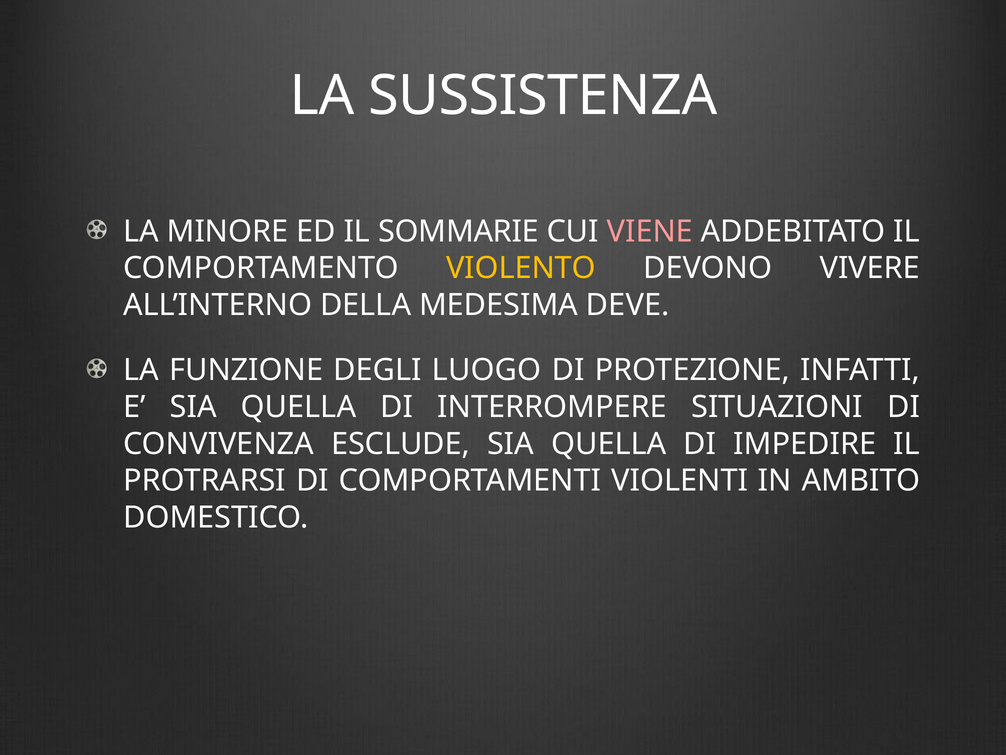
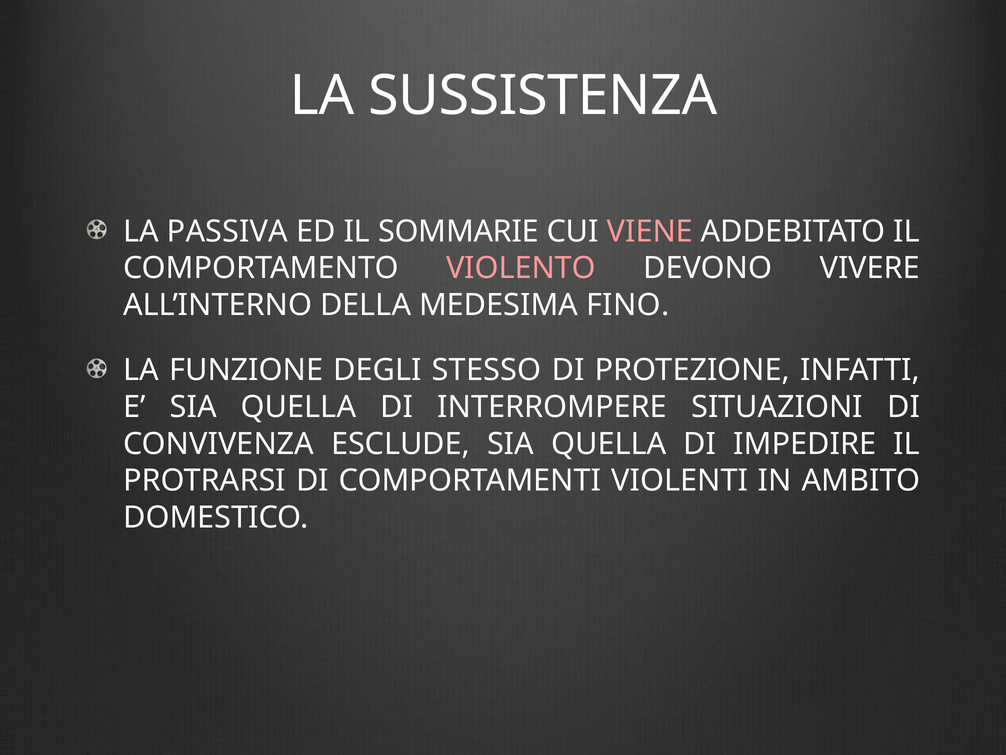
MINORE: MINORE -> PASSIVA
VIOLENTO colour: yellow -> pink
DEVE: DEVE -> FINO
LUOGO: LUOGO -> STESSO
